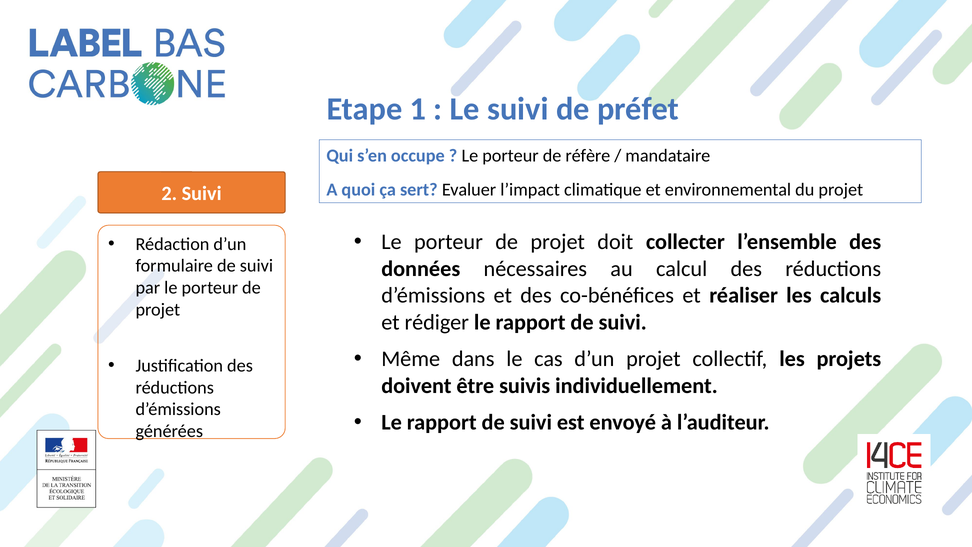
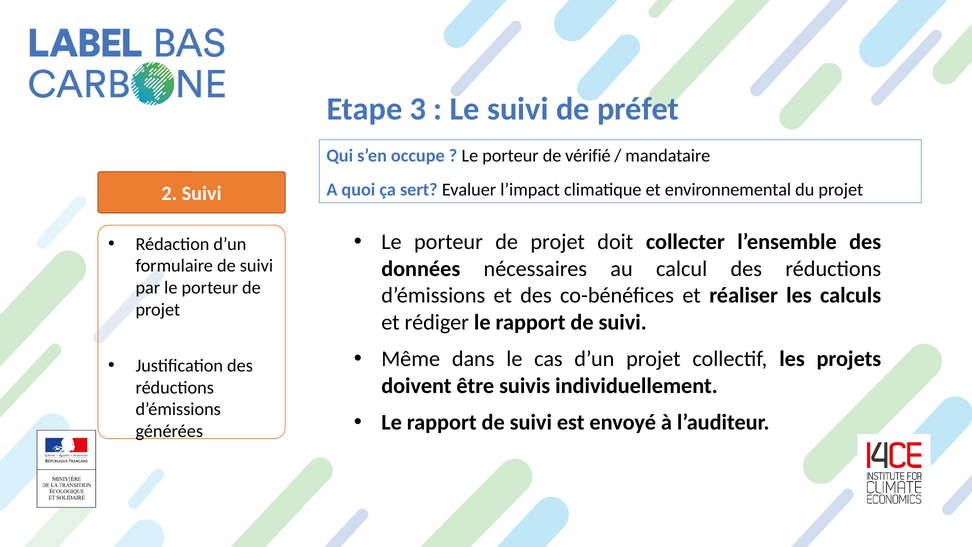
1: 1 -> 3
réfère: réfère -> vérifié
